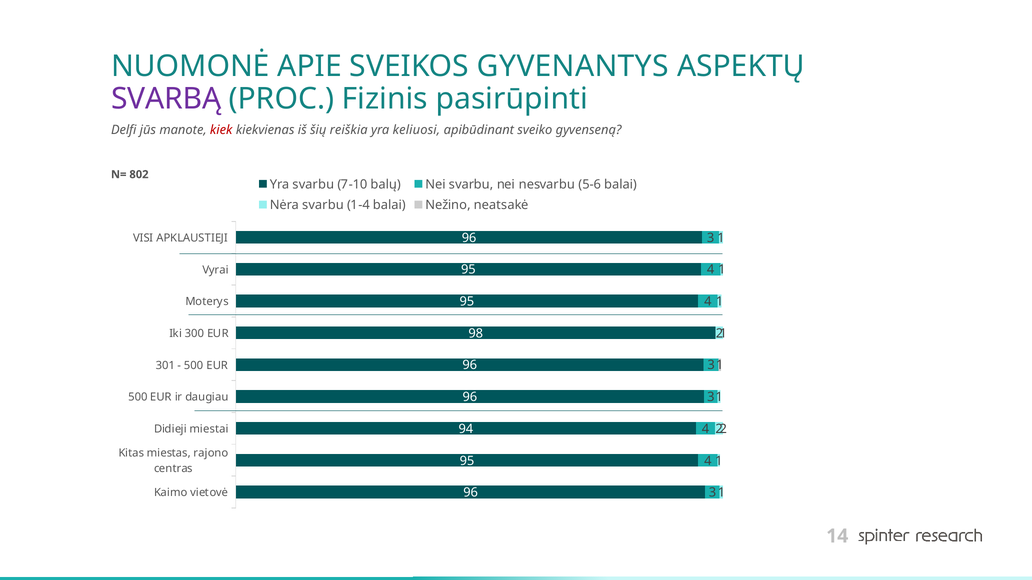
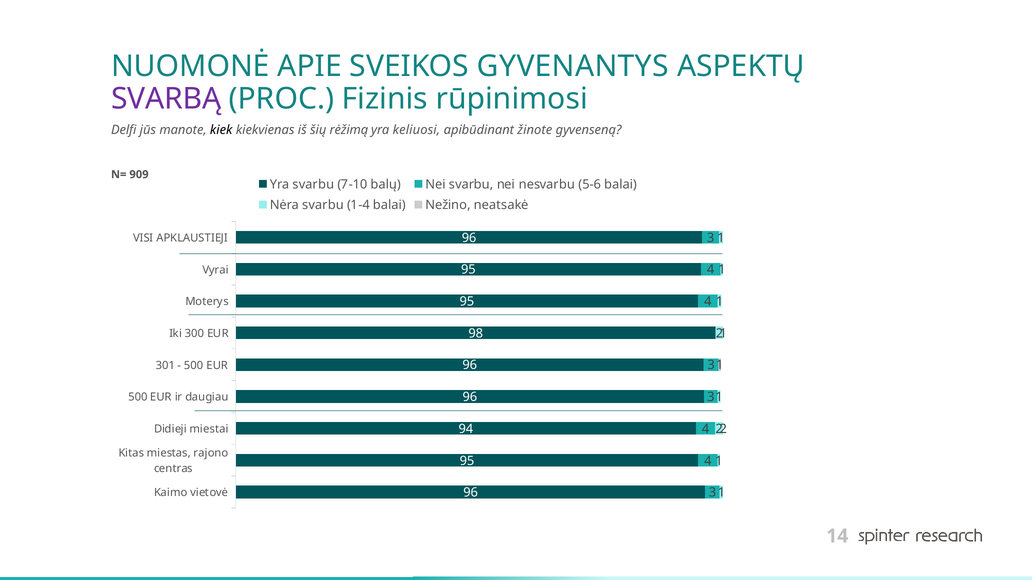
pasirūpinti: pasirūpinti -> rūpinimosi
kiek colour: red -> black
reiškia: reiškia -> rėžimą
sveiko: sveiko -> žinote
802: 802 -> 909
